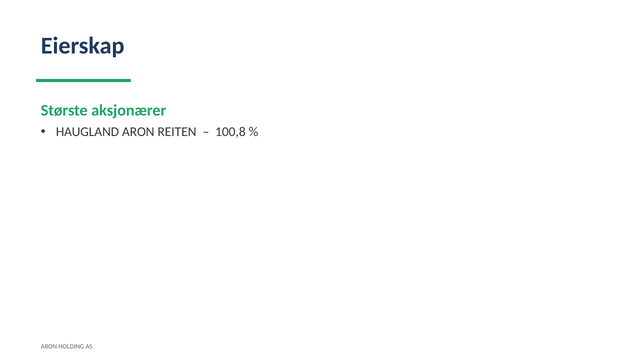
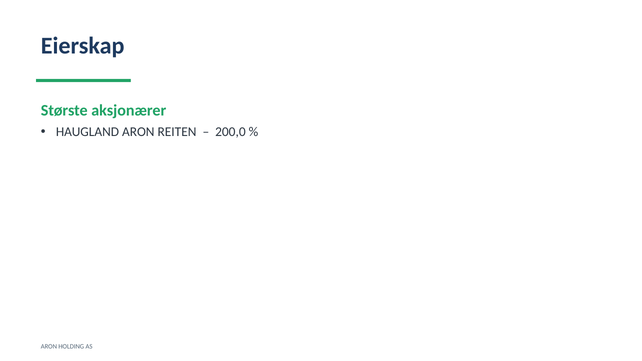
100,8: 100,8 -> 200,0
